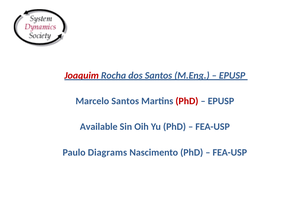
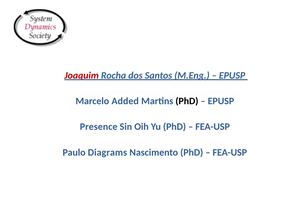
Marcelo Santos: Santos -> Added
PhD at (187, 101) colour: red -> black
Available: Available -> Presence
